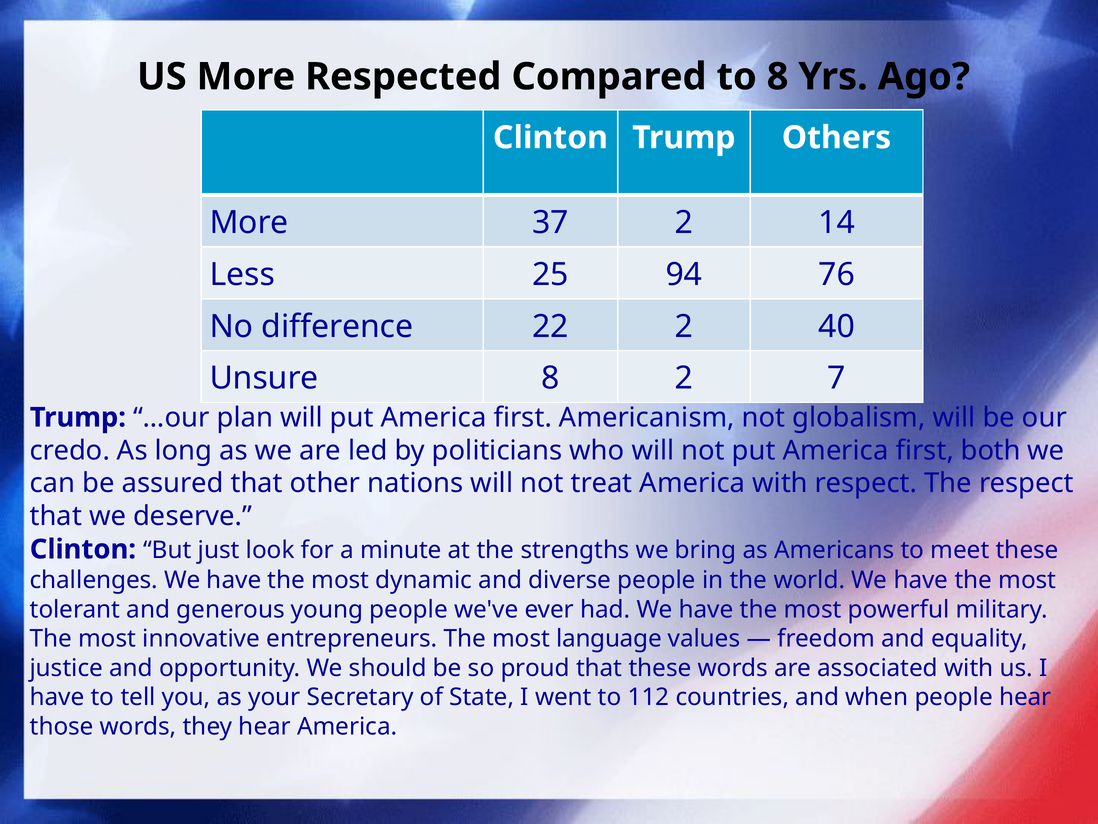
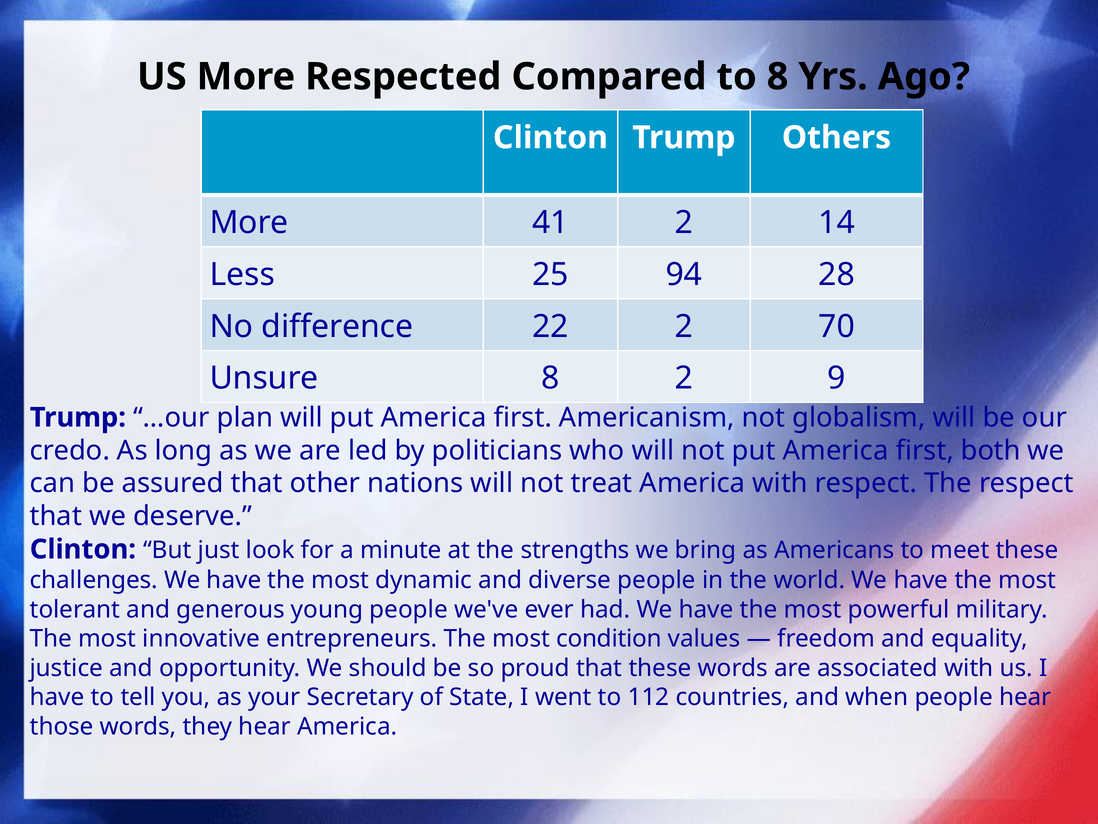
37: 37 -> 41
76: 76 -> 28
40: 40 -> 70
7: 7 -> 9
language: language -> condition
